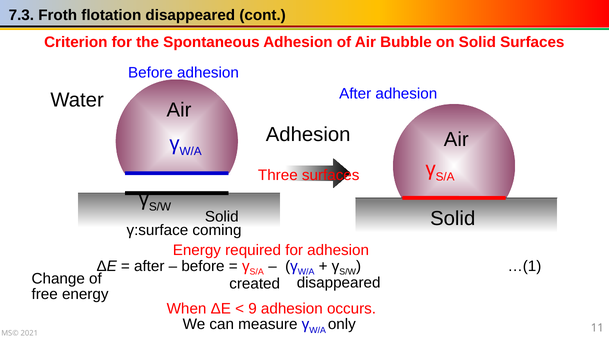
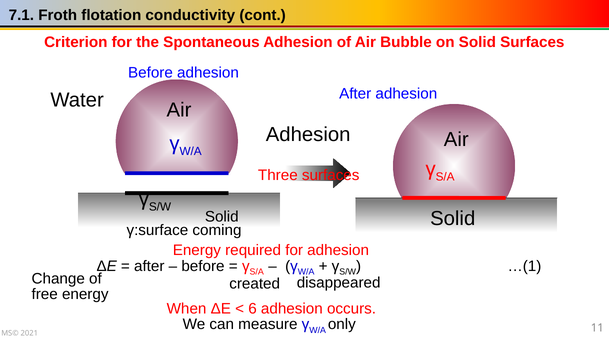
7.3: 7.3 -> 7.1
flotation disappeared: disappeared -> conductivity
9: 9 -> 6
